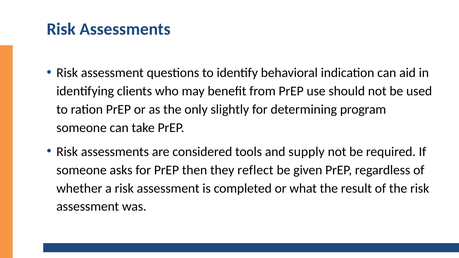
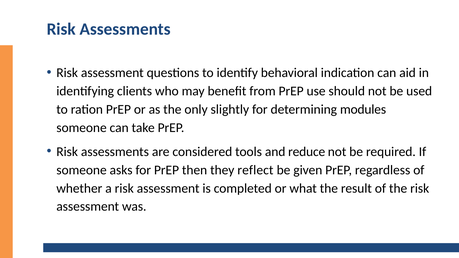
program: program -> modules
supply: supply -> reduce
